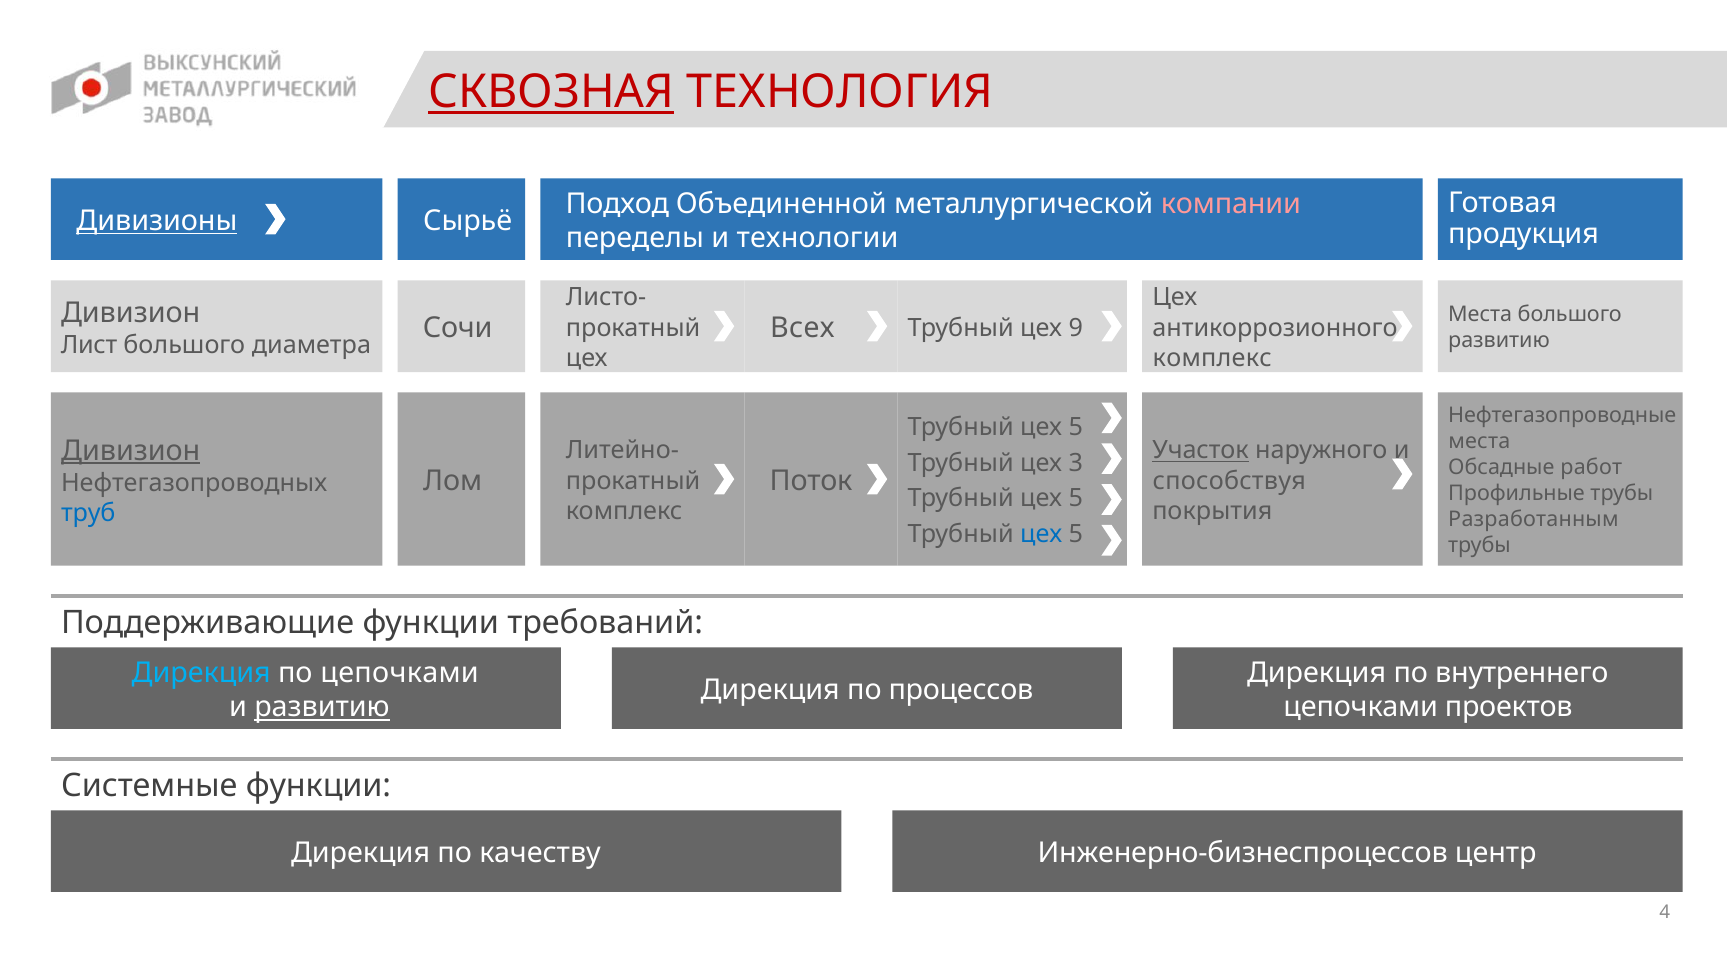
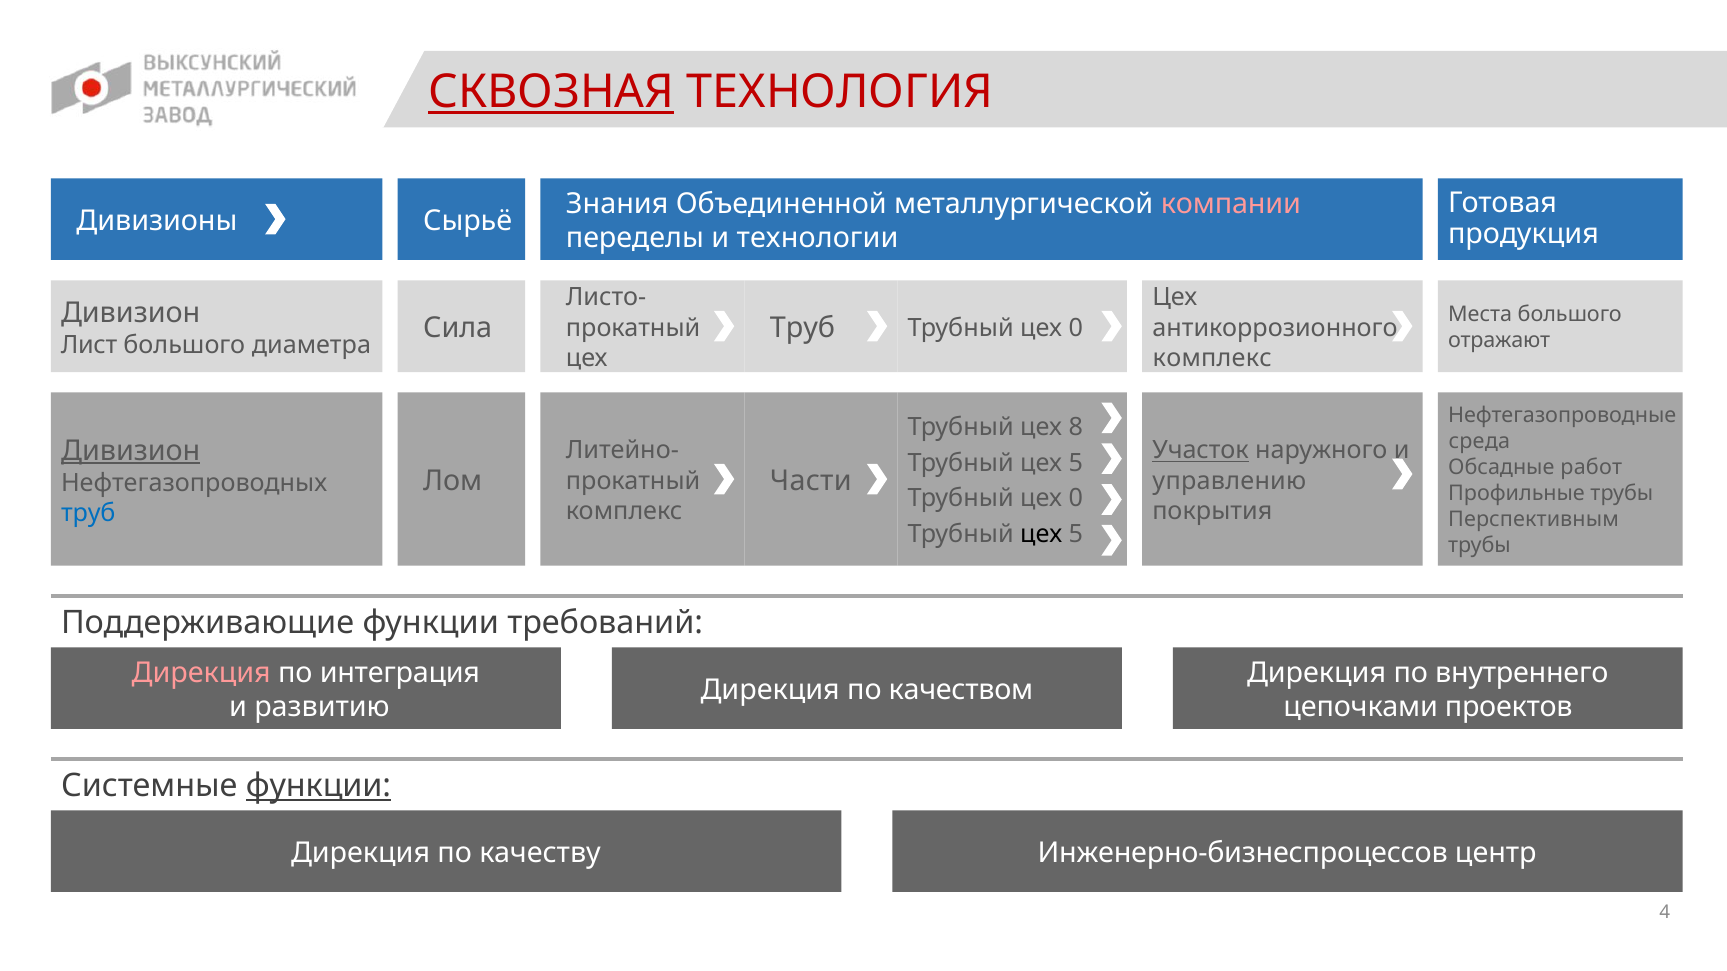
Подход: Подход -> Знания
Дивизионы underline: present -> none
Сочи: Сочи -> Сила
Всех at (802, 328): Всех -> Труб
9 at (1076, 328): 9 -> 0
развитию at (1499, 341): развитию -> отражают
5 at (1076, 428): 5 -> 8
места at (1479, 442): места -> среда
3 at (1076, 463): 3 -> 5
Поток: Поток -> Части
способствуя: способствуя -> управлению
5 at (1076, 499): 5 -> 0
Разработанным: Разработанным -> Перспективным
цех at (1041, 535) colour: blue -> black
Дирекция at (201, 673) colour: light blue -> pink
по цепочками: цепочками -> интеграция
процессов: процессов -> качеством
развитию at (322, 708) underline: present -> none
функции at (318, 787) underline: none -> present
